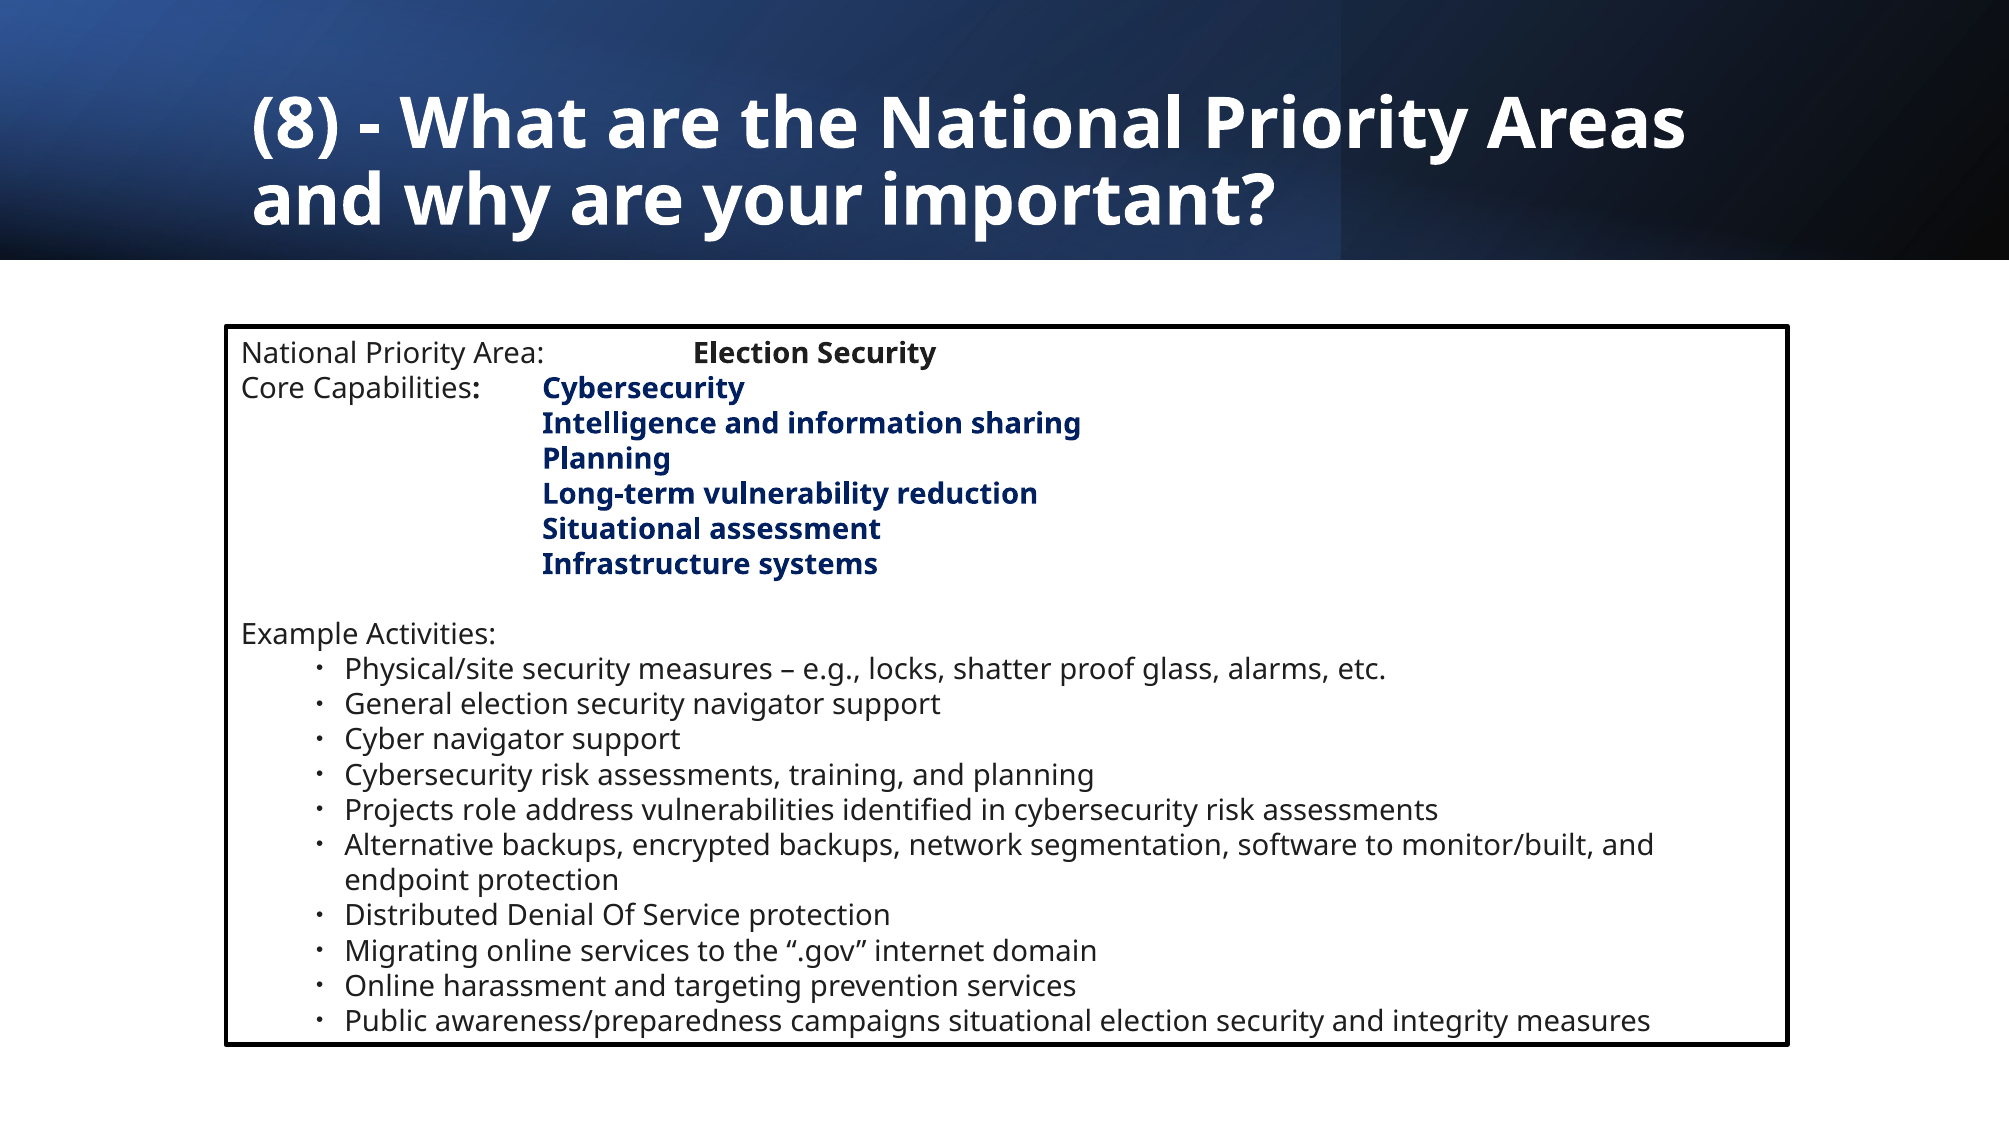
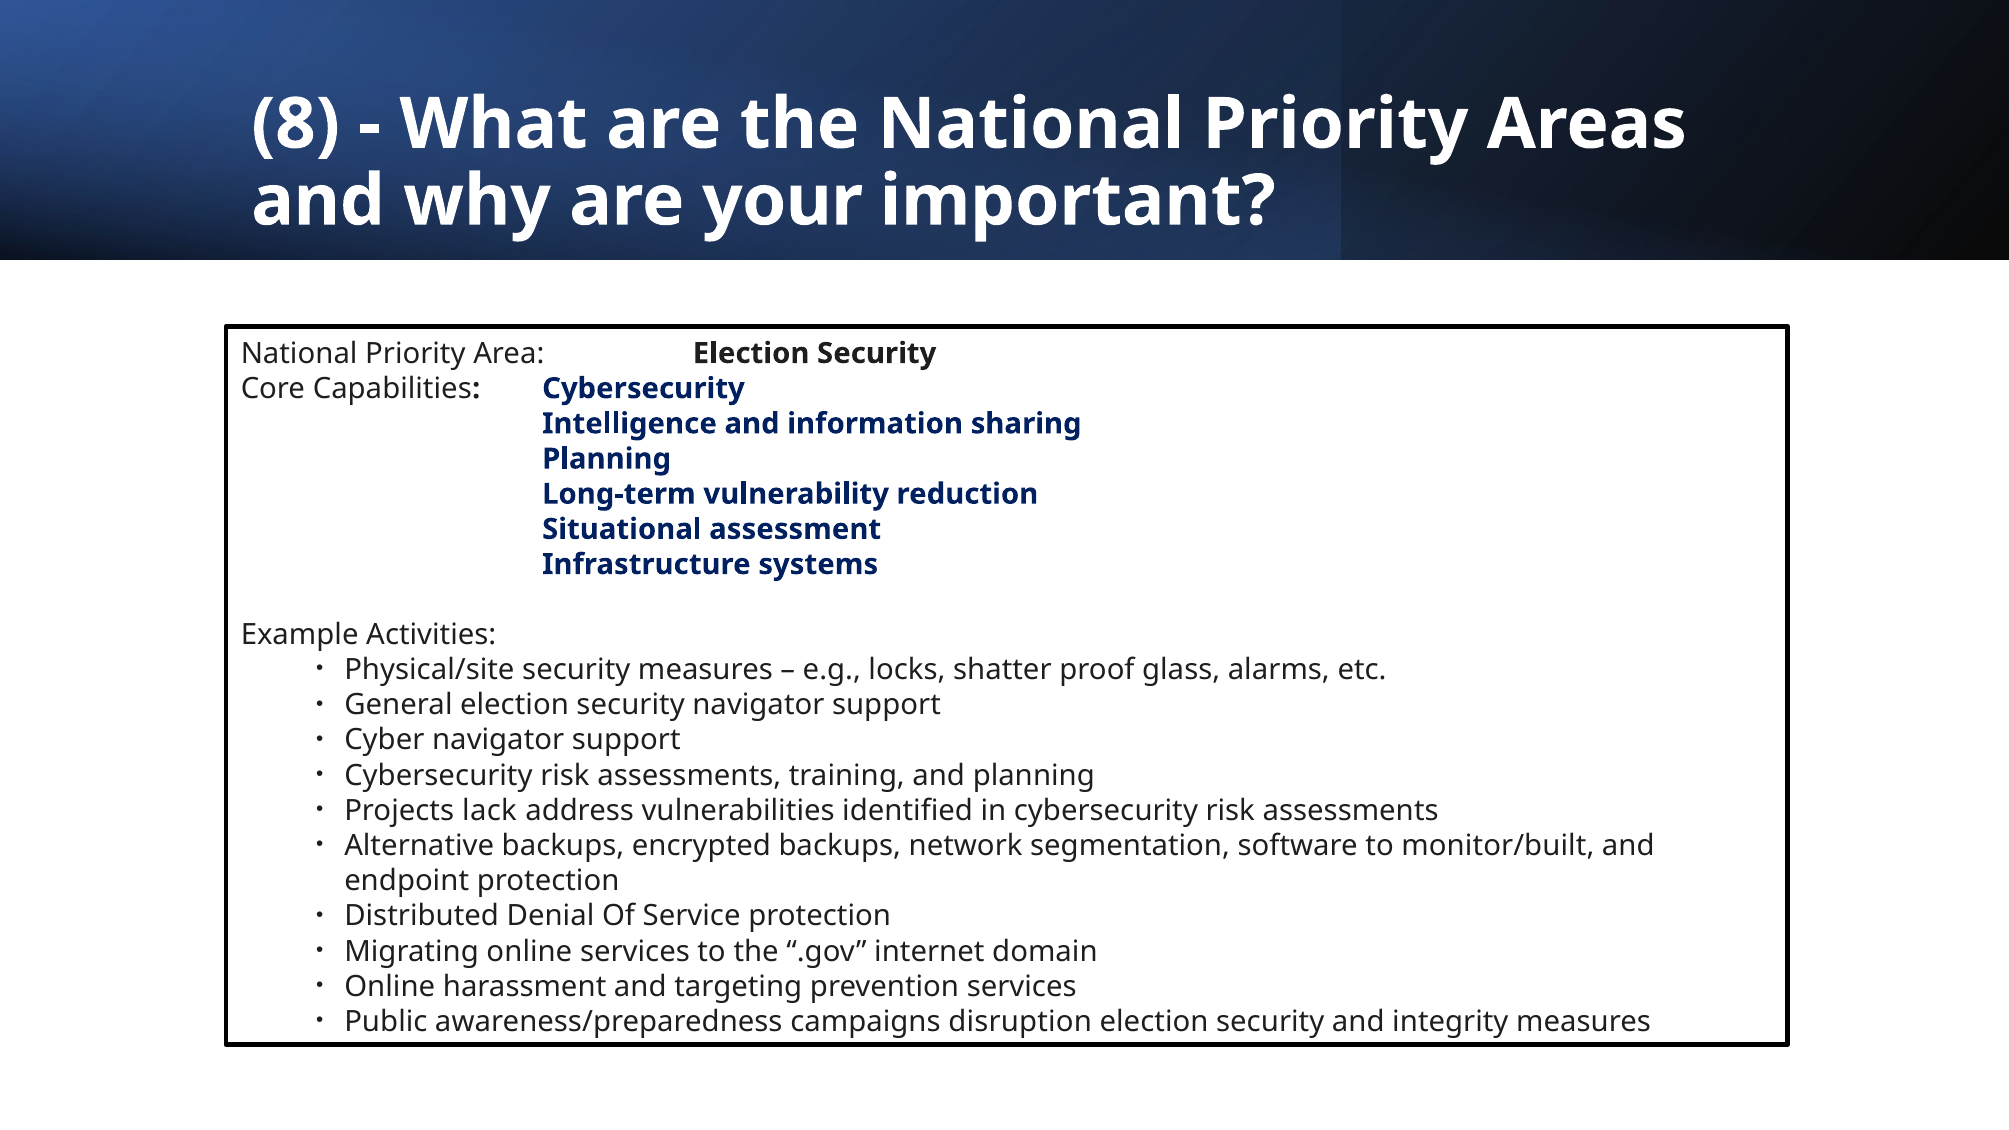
role: role -> lack
campaigns situational: situational -> disruption
